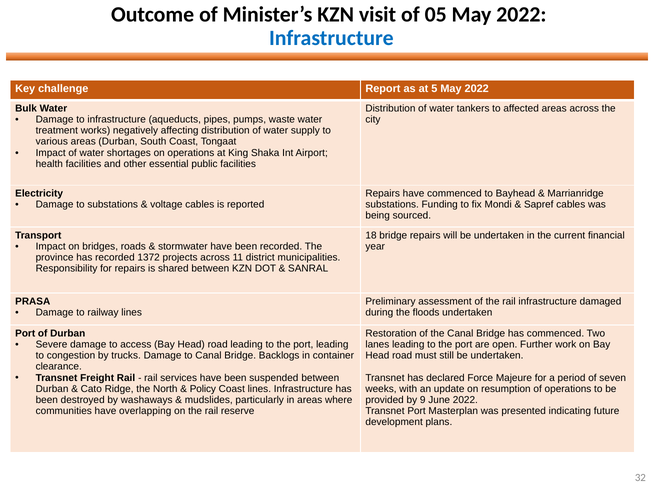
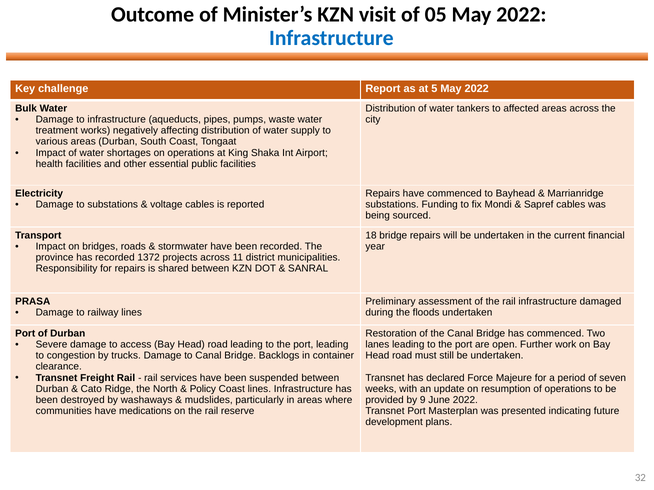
overlapping: overlapping -> medications
